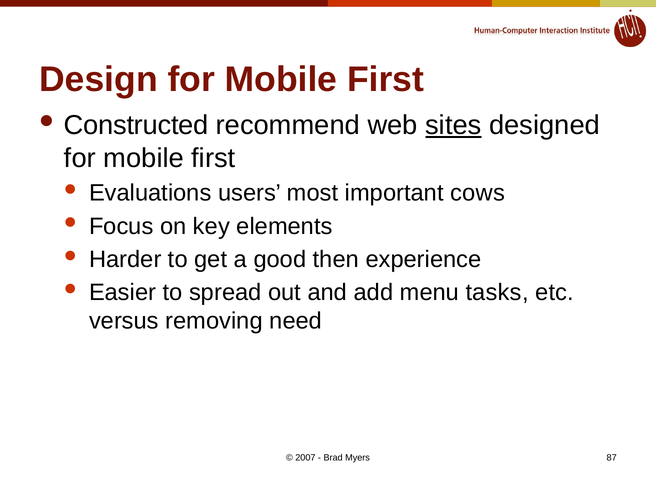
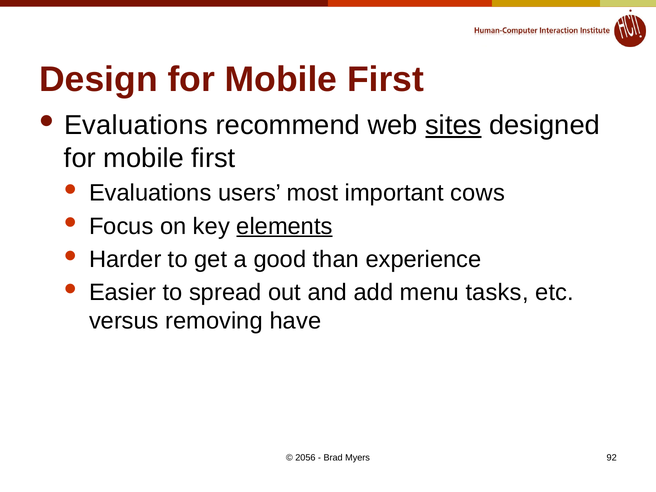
Constructed at (136, 125): Constructed -> Evaluations
elements underline: none -> present
then: then -> than
need: need -> have
2007: 2007 -> 2056
87: 87 -> 92
